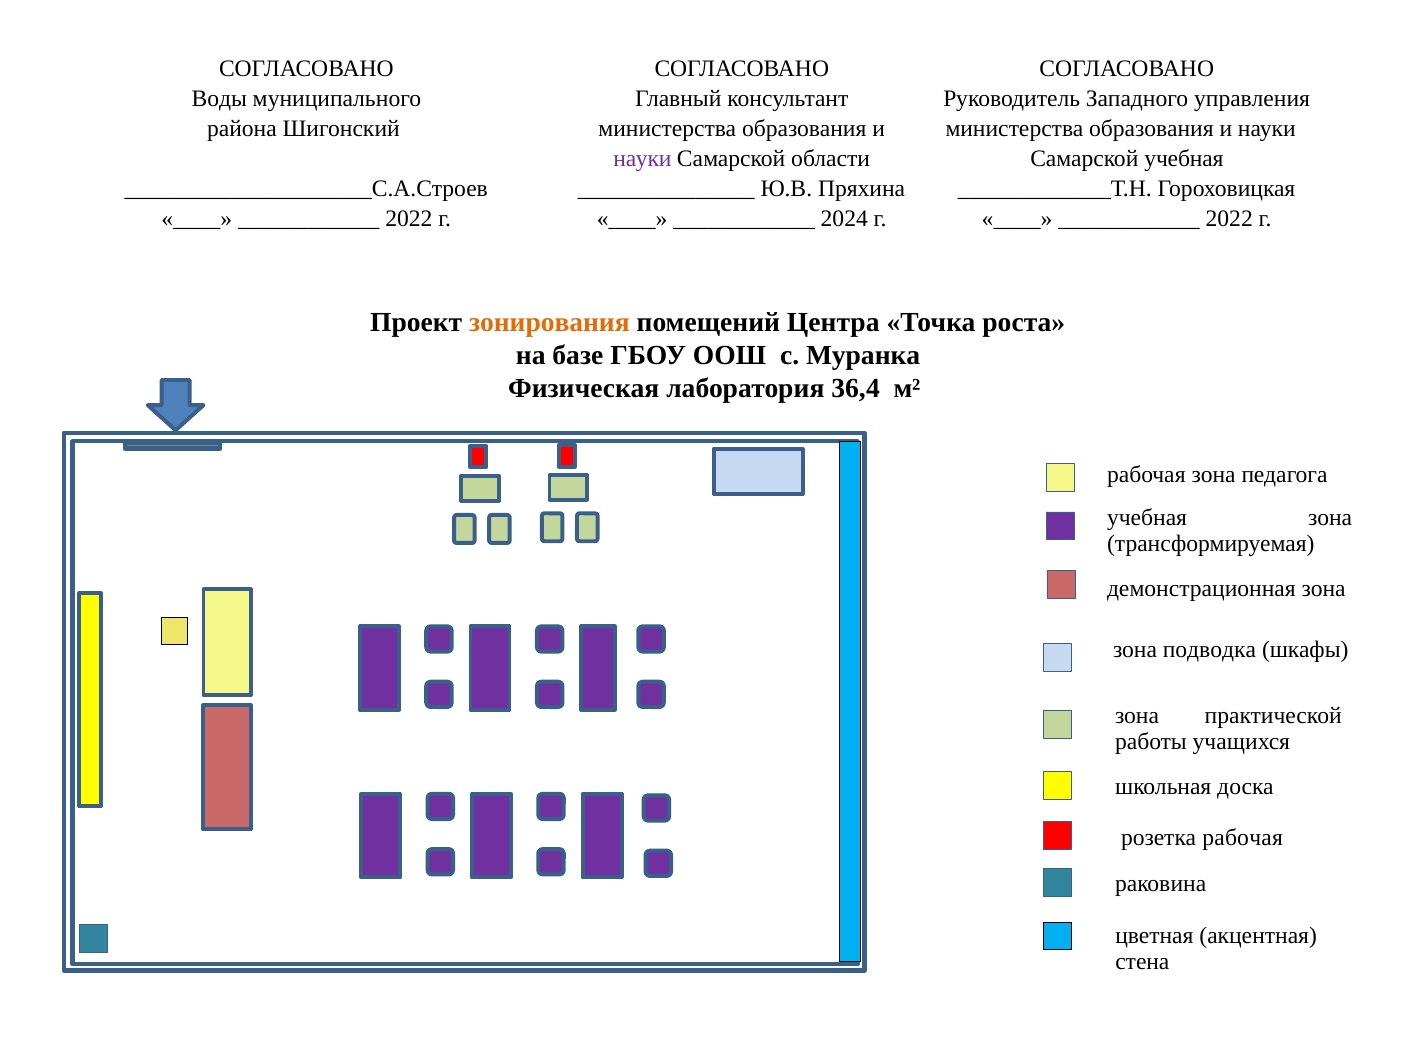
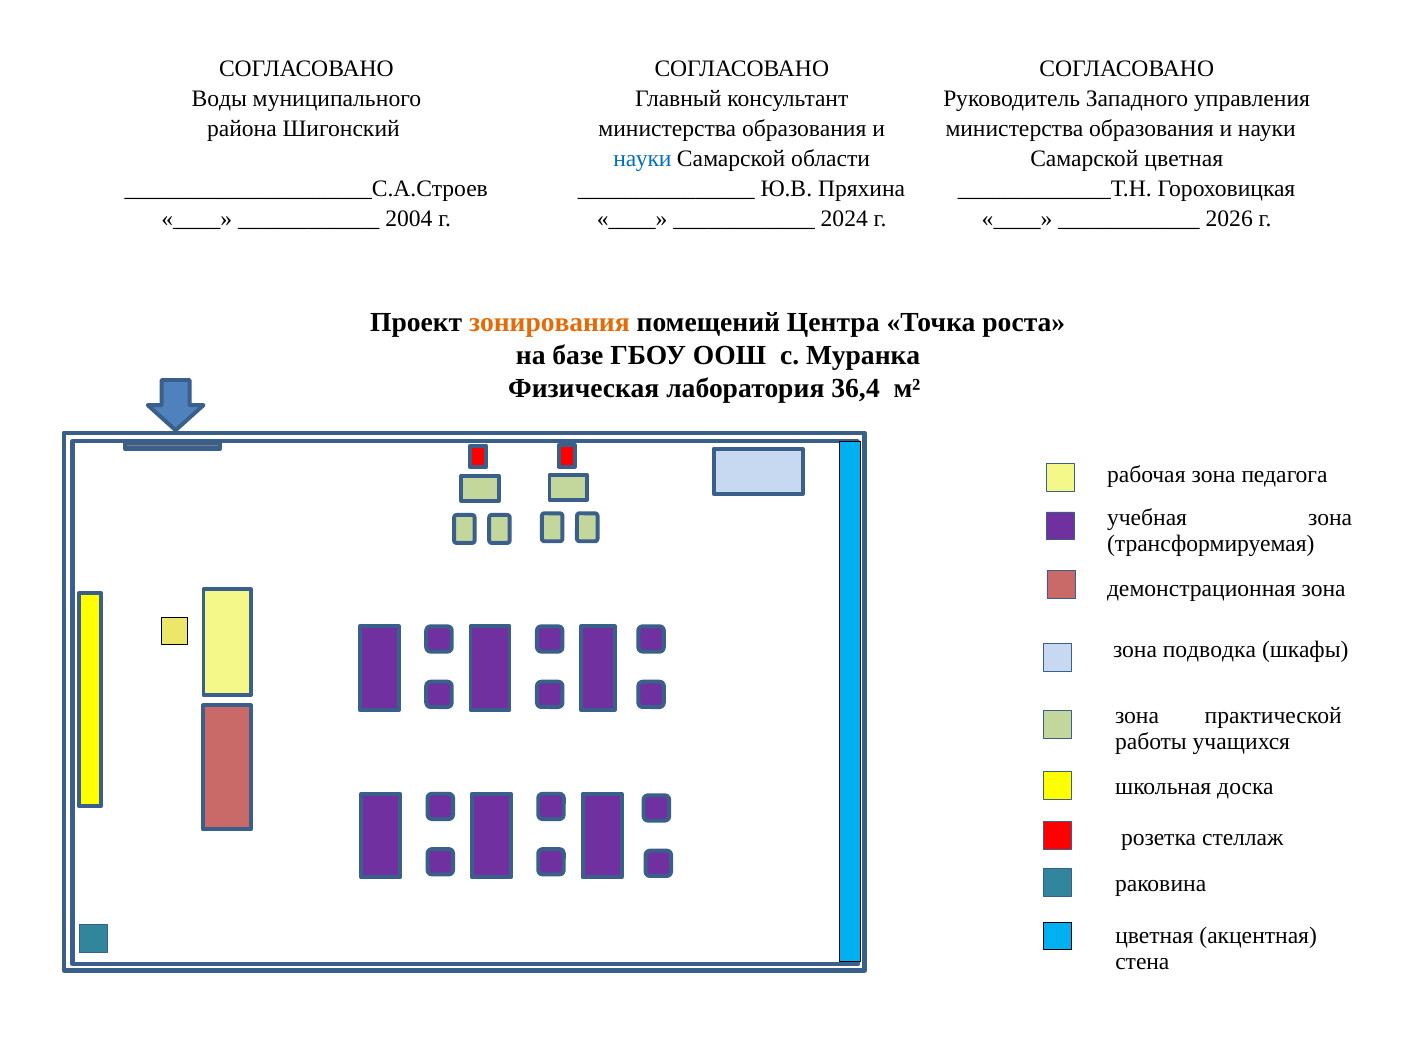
науки at (642, 159) colour: purple -> blue
Самарской учебная: учебная -> цветная
2022 at (409, 219): 2022 -> 2004
2022 at (1229, 219): 2022 -> 2026
розетка рабочая: рабочая -> стеллаж
